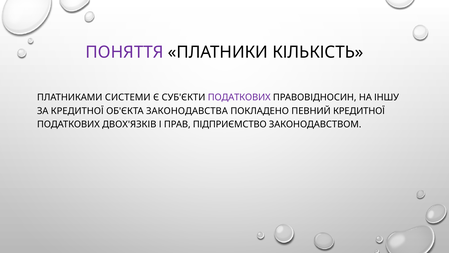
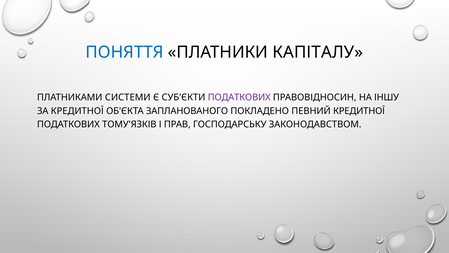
ПОНЯТТЯ colour: purple -> blue
КІЛЬКІСТЬ: КІЛЬКІСТЬ -> КАПІТАЛУ
ЗАКОНОДАВСТВА: ЗАКОНОДАВСТВА -> ЗАПЛАНОВАНОГО
ДВОХ'ЯЗКІВ: ДВОХ'ЯЗКІВ -> ТОМУ'ЯЗКІВ
ПІДПРИЄМСТВО: ПІДПРИЄМСТВО -> ГОСПОДАРСЬКУ
